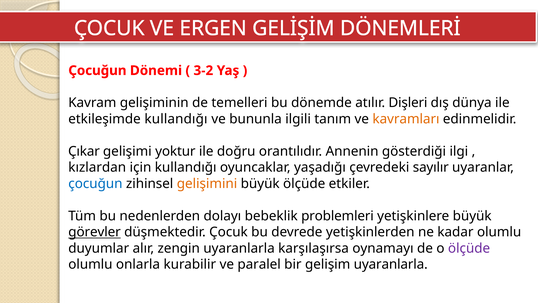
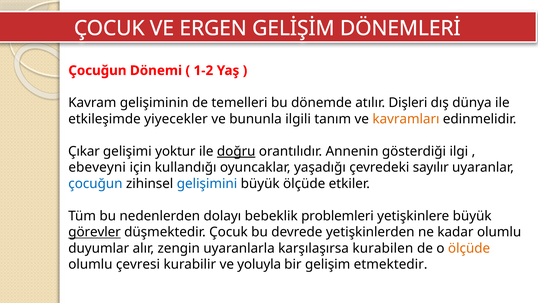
3-2: 3-2 -> 1-2
etkileşimde kullandığı: kullandığı -> yiyecekler
doğru underline: none -> present
kızlardan: kızlardan -> ebeveyni
gelişimini colour: orange -> blue
oynamayı: oynamayı -> kurabilen
ölçüde at (469, 248) colour: purple -> orange
onlarla: onlarla -> çevresi
paralel: paralel -> yoluyla
gelişim uyaranlarla: uyaranlarla -> etmektedir
